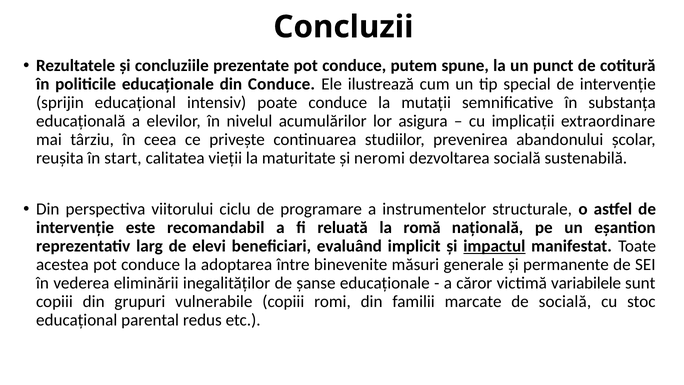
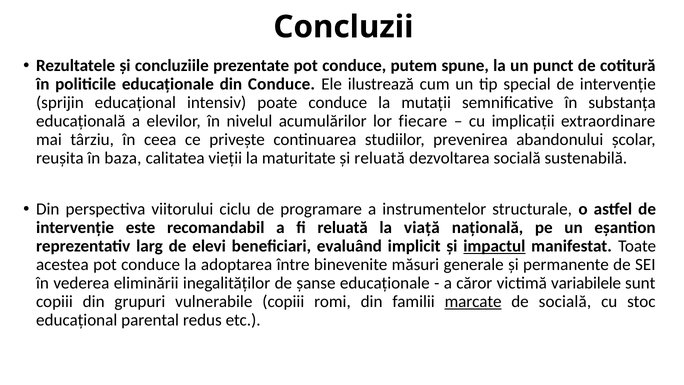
asigura: asigura -> fiecare
start: start -> baza
și neromi: neromi -> reluată
romă: romă -> viață
marcate underline: none -> present
